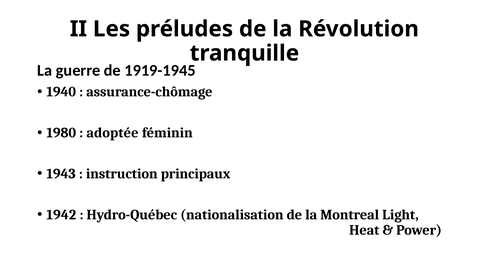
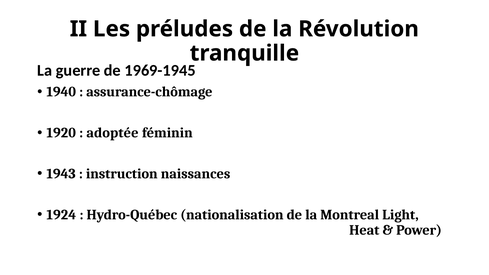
1919-1945: 1919-1945 -> 1969-1945
1980: 1980 -> 1920
principaux: principaux -> naissances
1942: 1942 -> 1924
